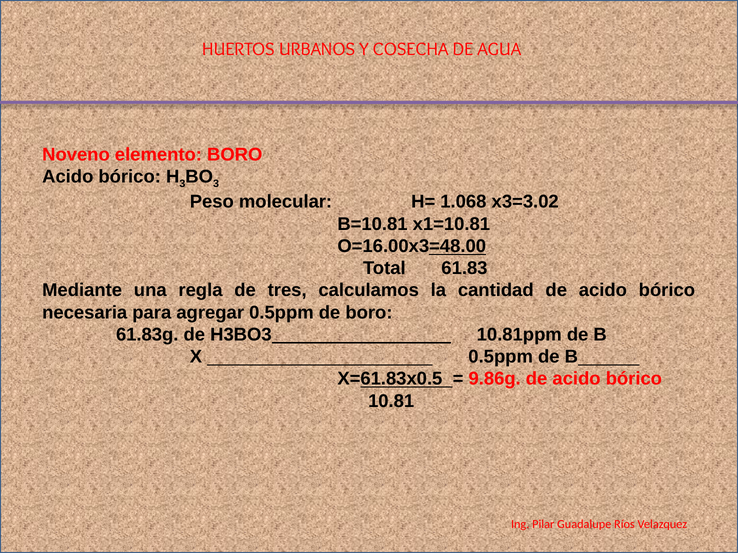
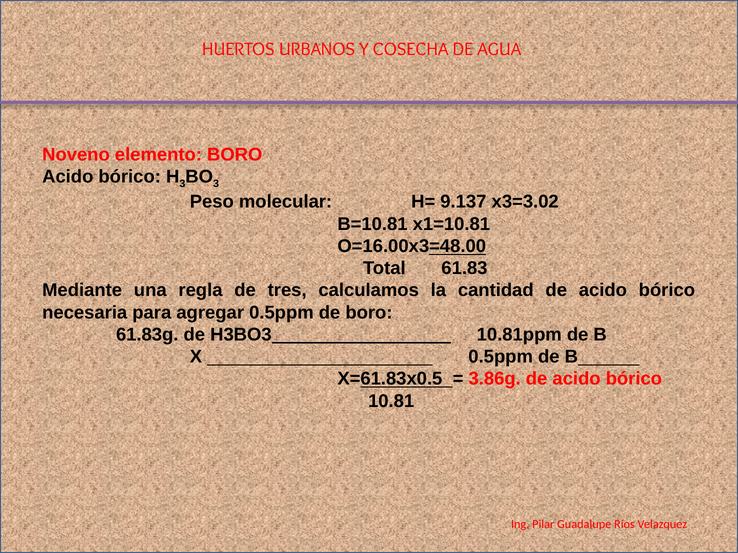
1.068: 1.068 -> 9.137
9.86g: 9.86g -> 3.86g
